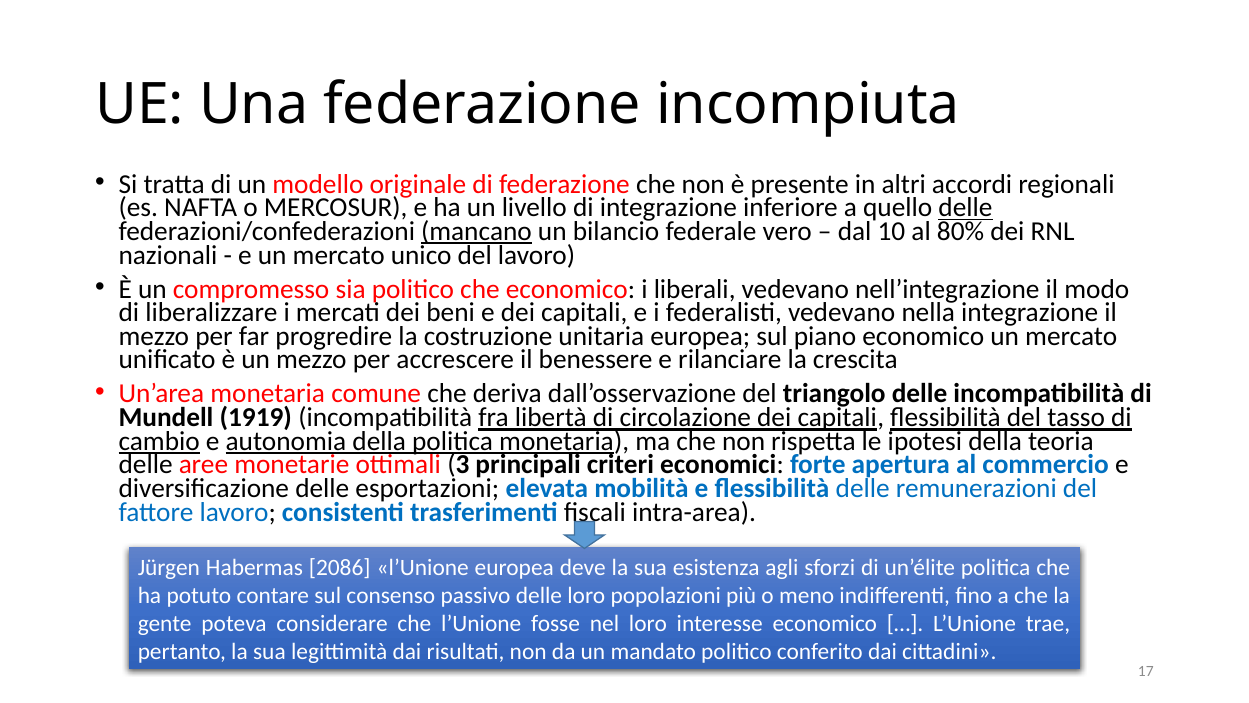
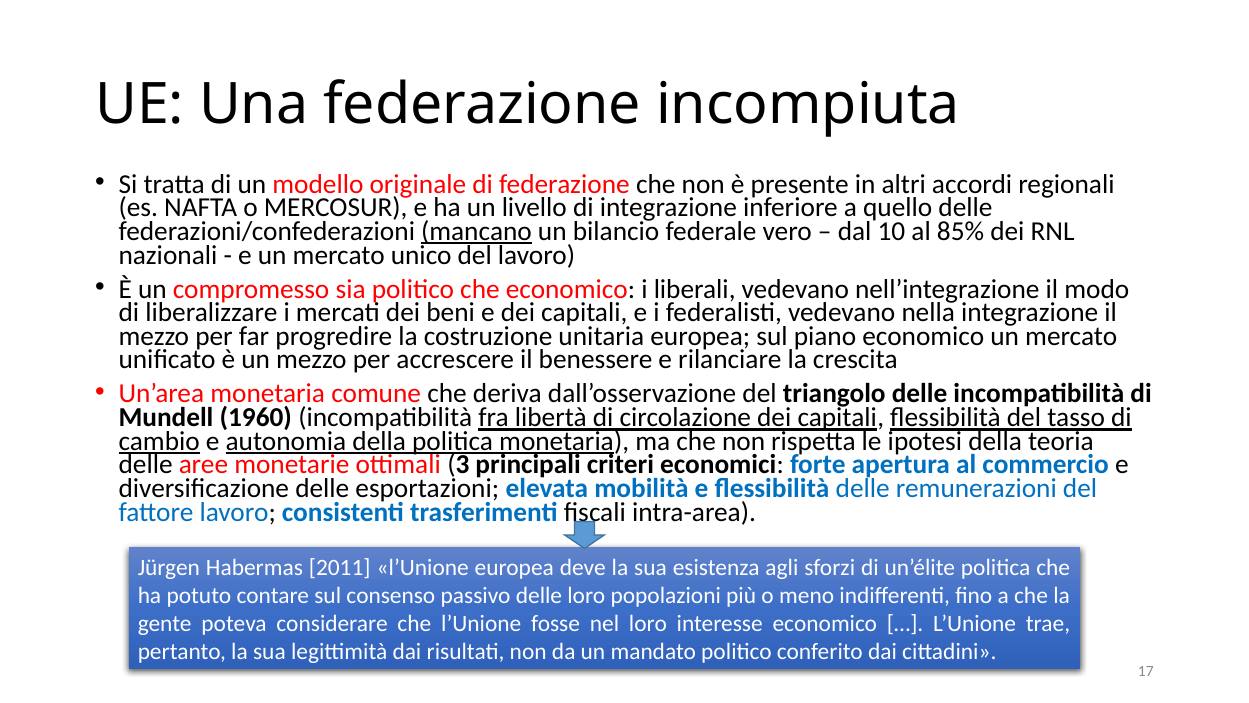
delle at (965, 208) underline: present -> none
80%: 80% -> 85%
1919: 1919 -> 1960
2086: 2086 -> 2011
